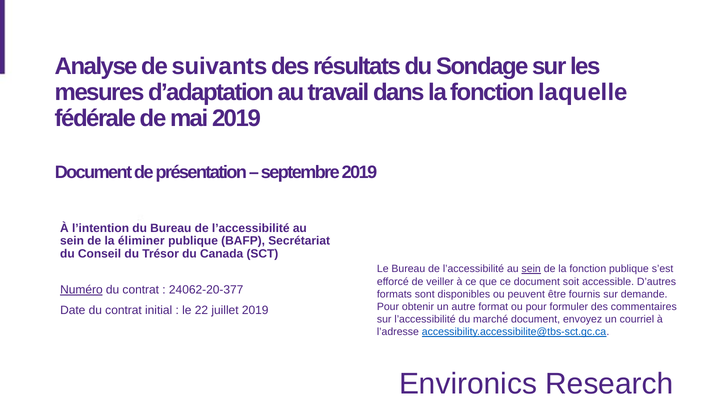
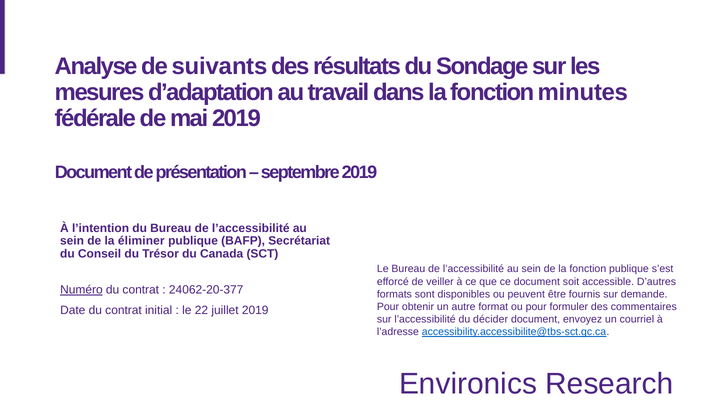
laquelle: laquelle -> minutes
sein at (531, 269) underline: present -> none
marché: marché -> décider
